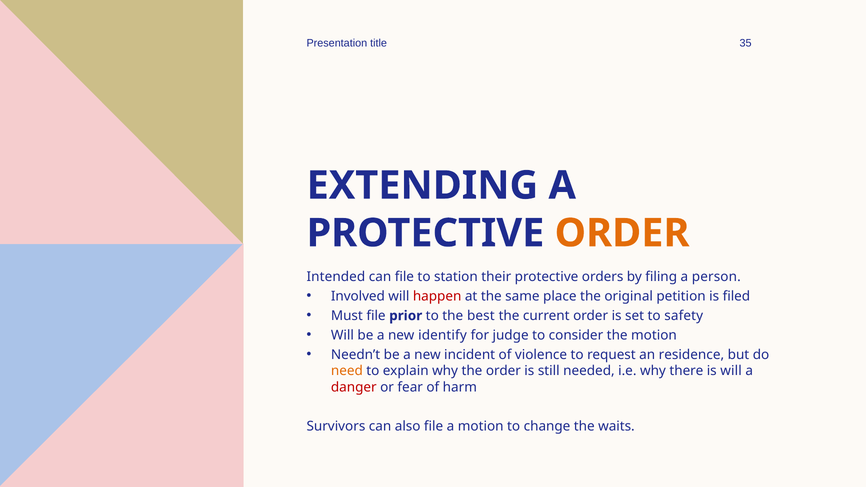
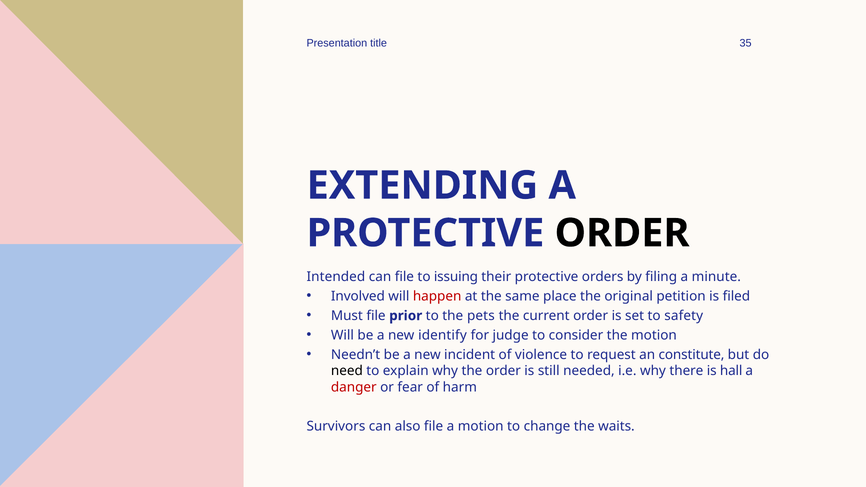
ORDER at (622, 233) colour: orange -> black
station: station -> issuing
person: person -> minute
best: best -> pets
residence: residence -> constitute
need colour: orange -> black
is will: will -> hall
